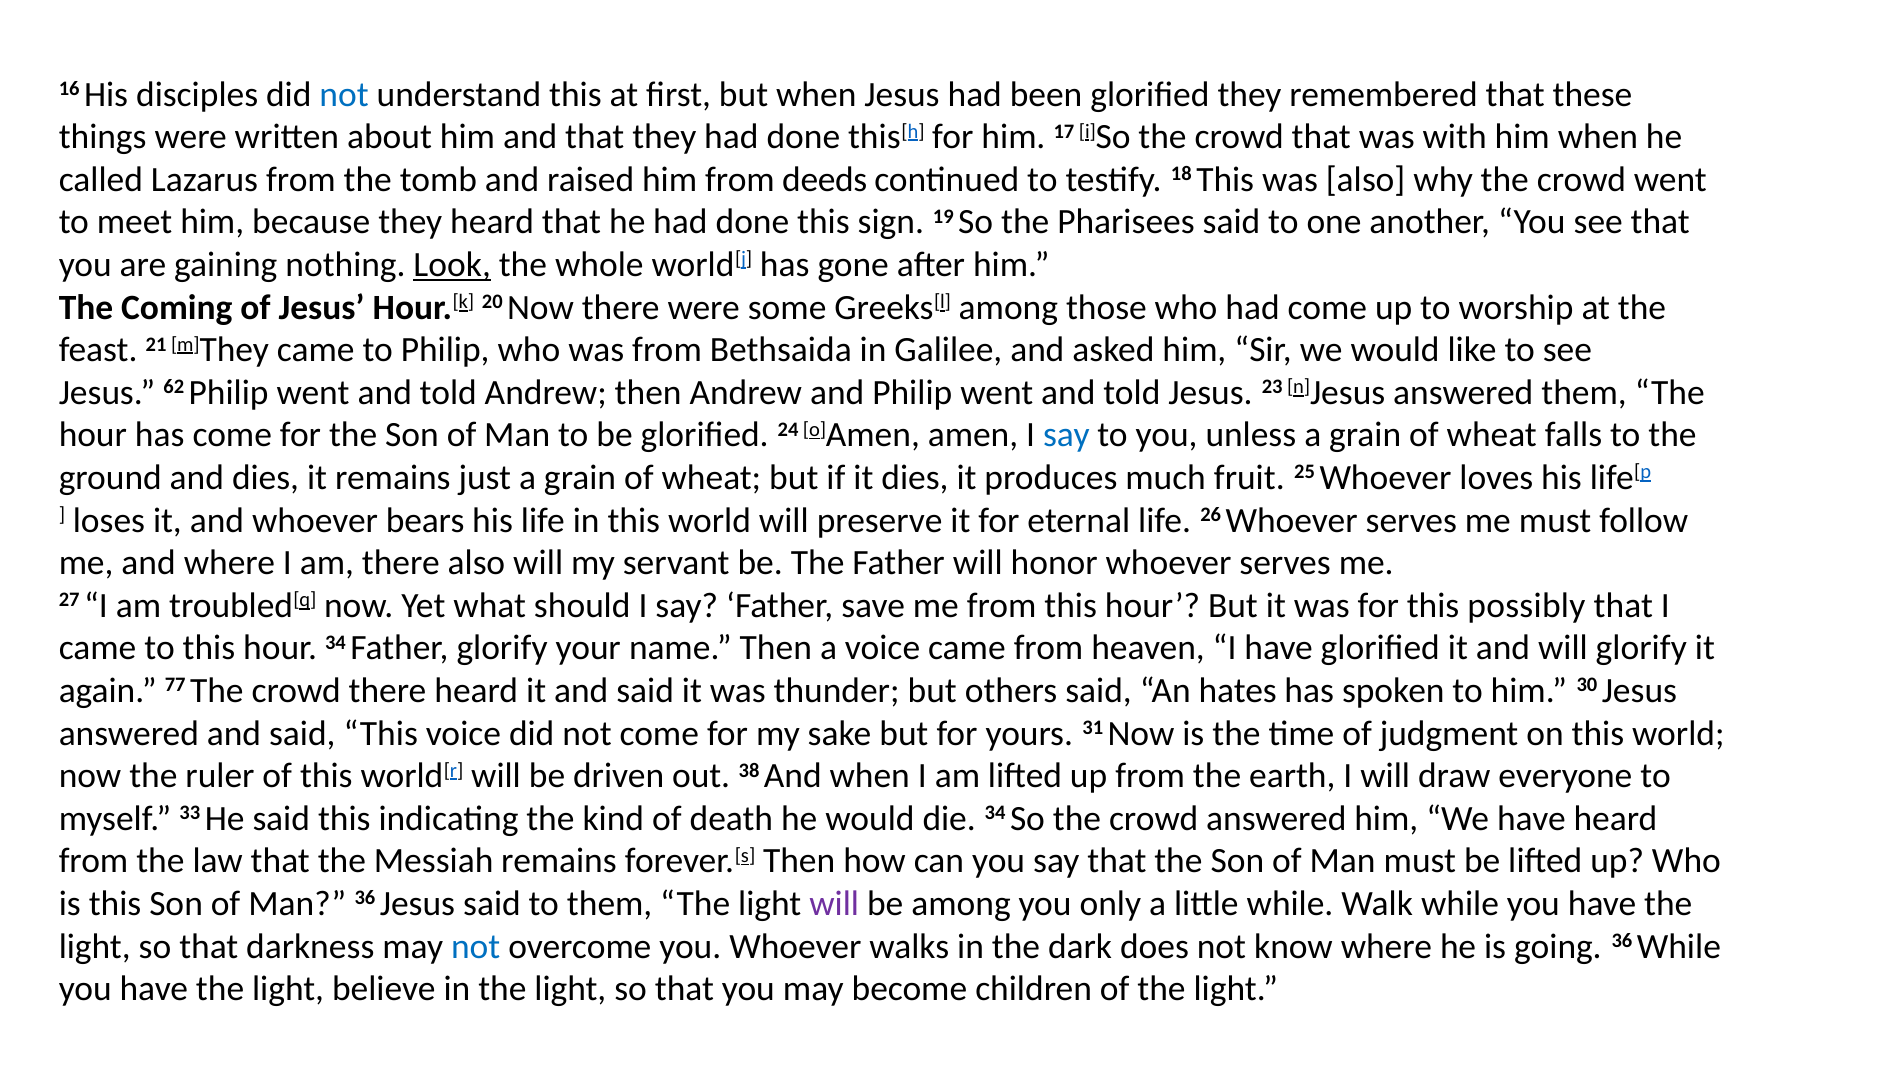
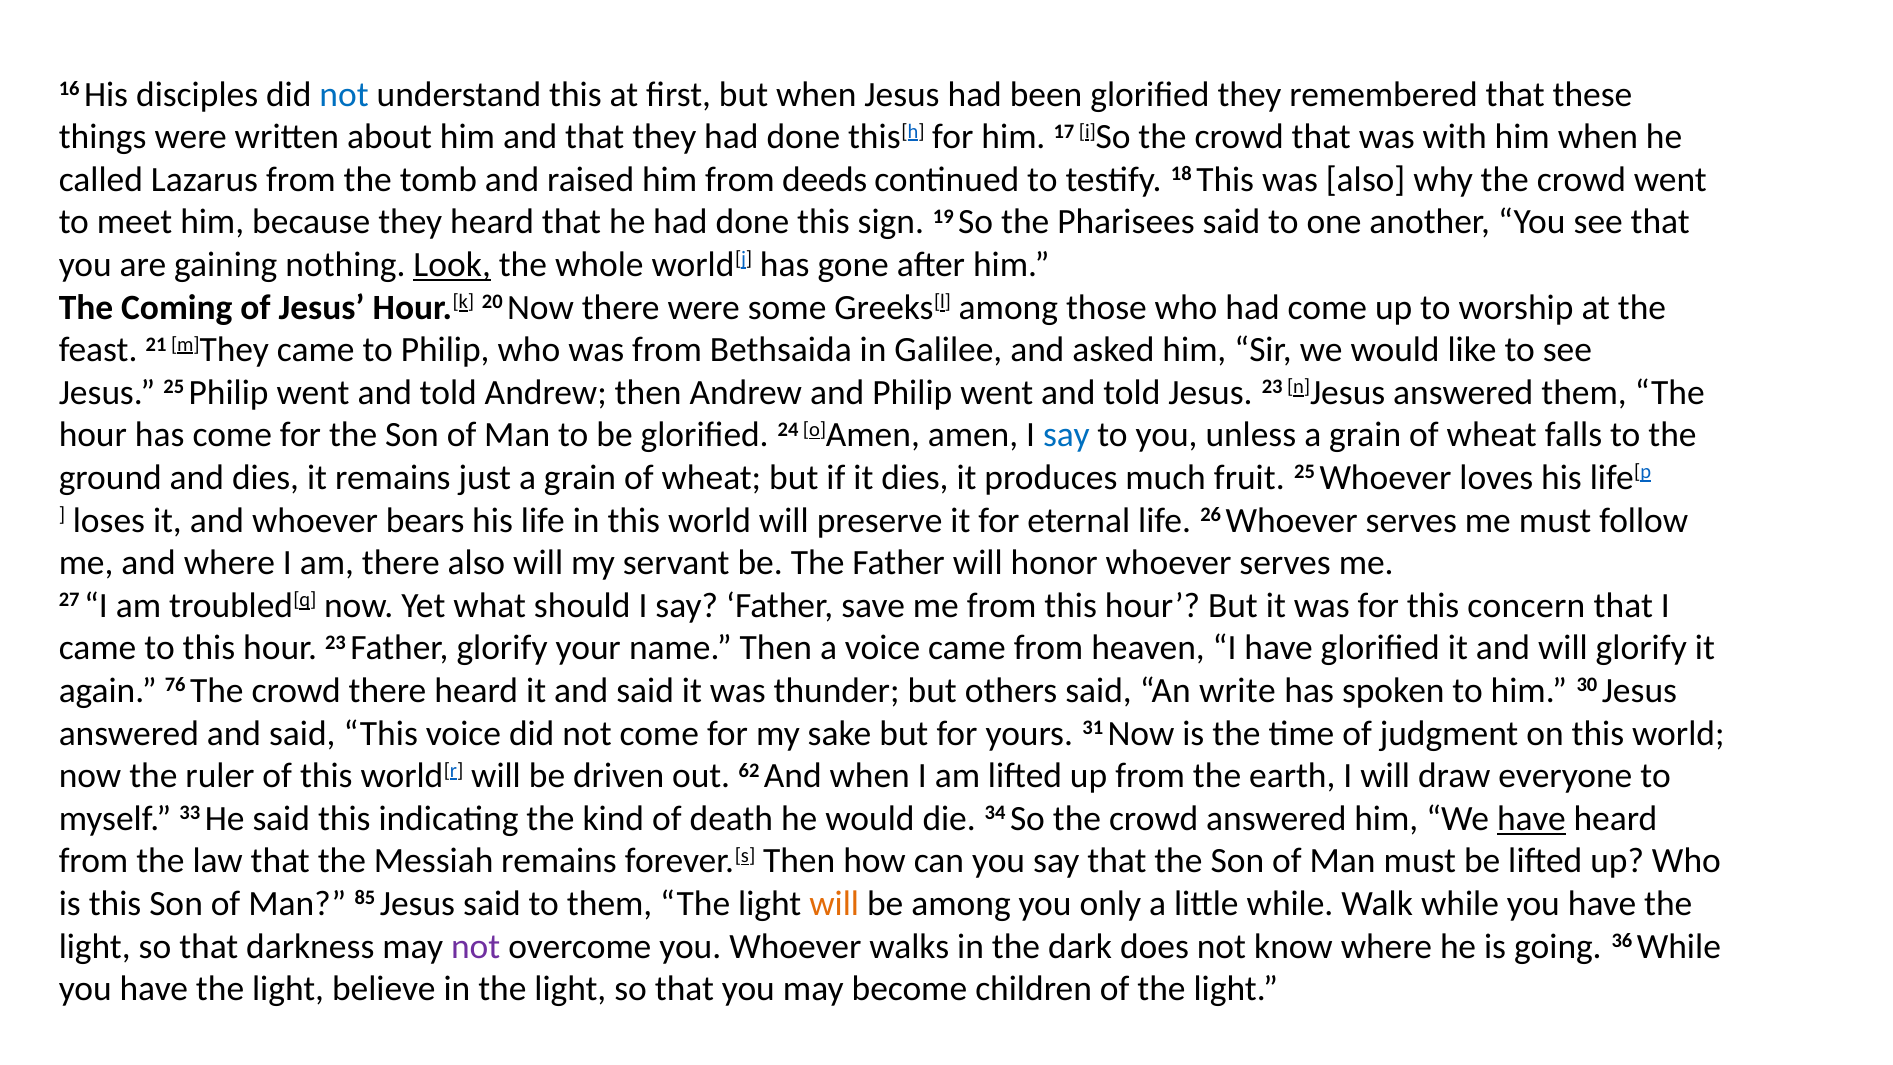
Jesus 62: 62 -> 25
possibly: possibly -> concern
hour 34: 34 -> 23
77: 77 -> 76
hates: hates -> write
38: 38 -> 62
have at (1532, 818) underline: none -> present
Man 36: 36 -> 85
will at (834, 904) colour: purple -> orange
not at (476, 946) colour: blue -> purple
